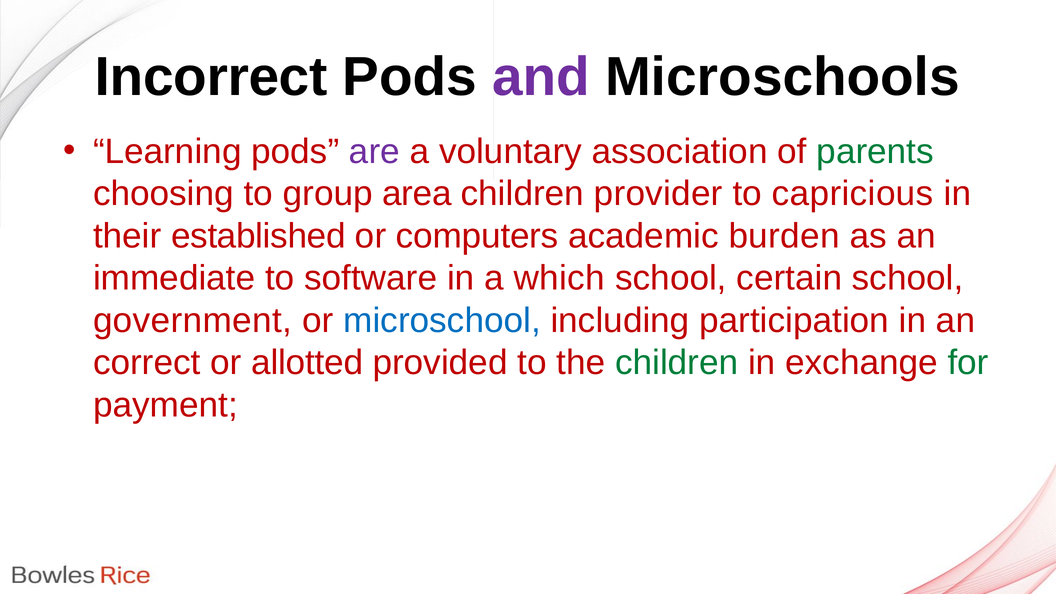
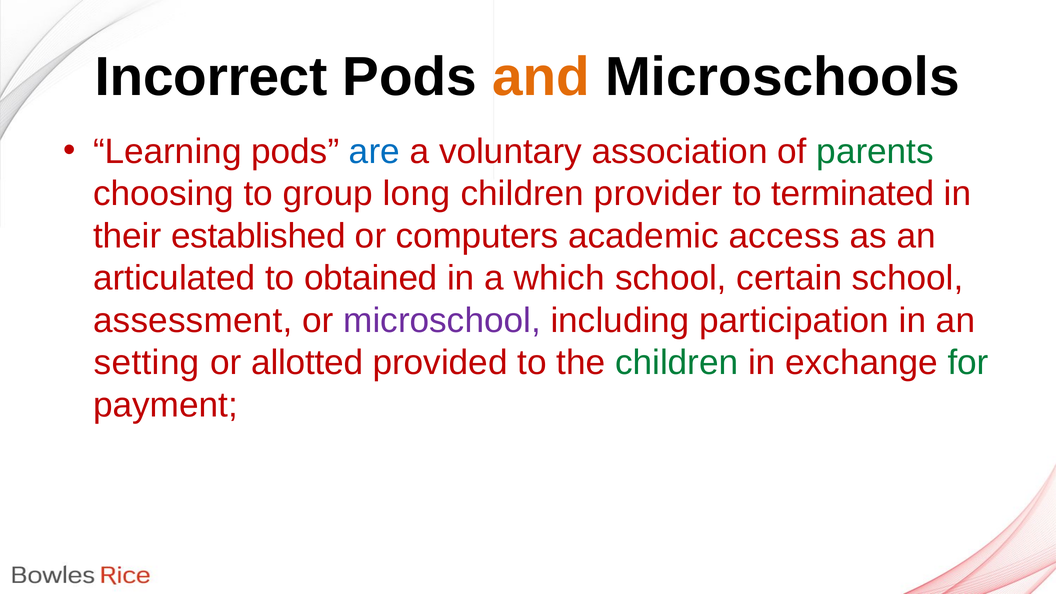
and colour: purple -> orange
are colour: purple -> blue
area: area -> long
capricious: capricious -> terminated
burden: burden -> access
immediate: immediate -> articulated
software: software -> obtained
government: government -> assessment
microschool colour: blue -> purple
correct: correct -> setting
